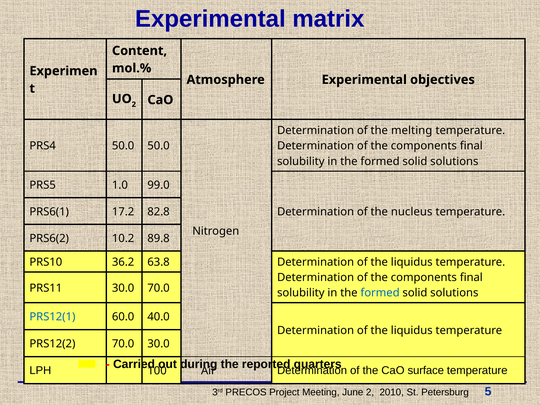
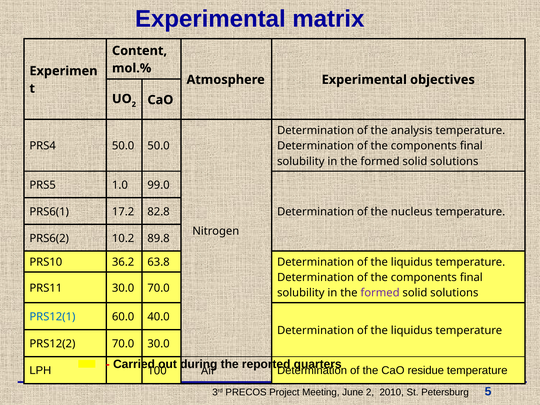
melting: melting -> analysis
formed at (380, 293) colour: blue -> purple
surface: surface -> residue
